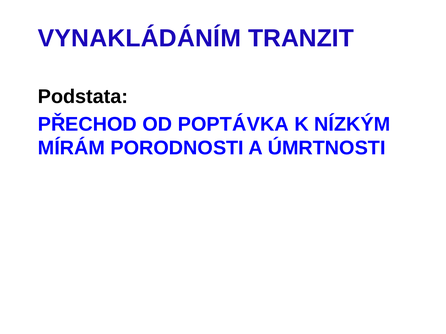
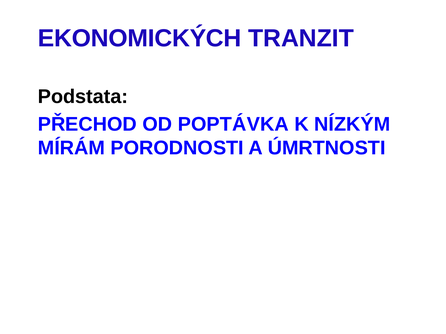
VYNAKLÁDÁNÍM: VYNAKLÁDÁNÍM -> EKONOMICKÝCH
